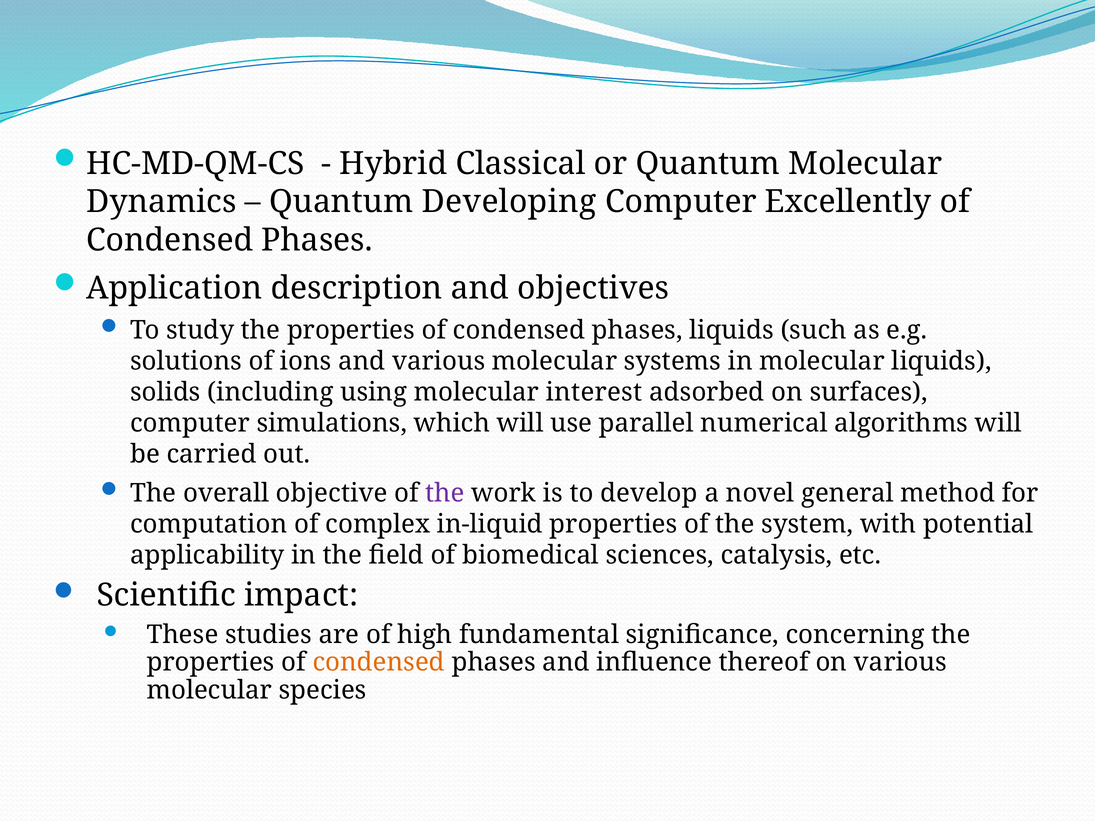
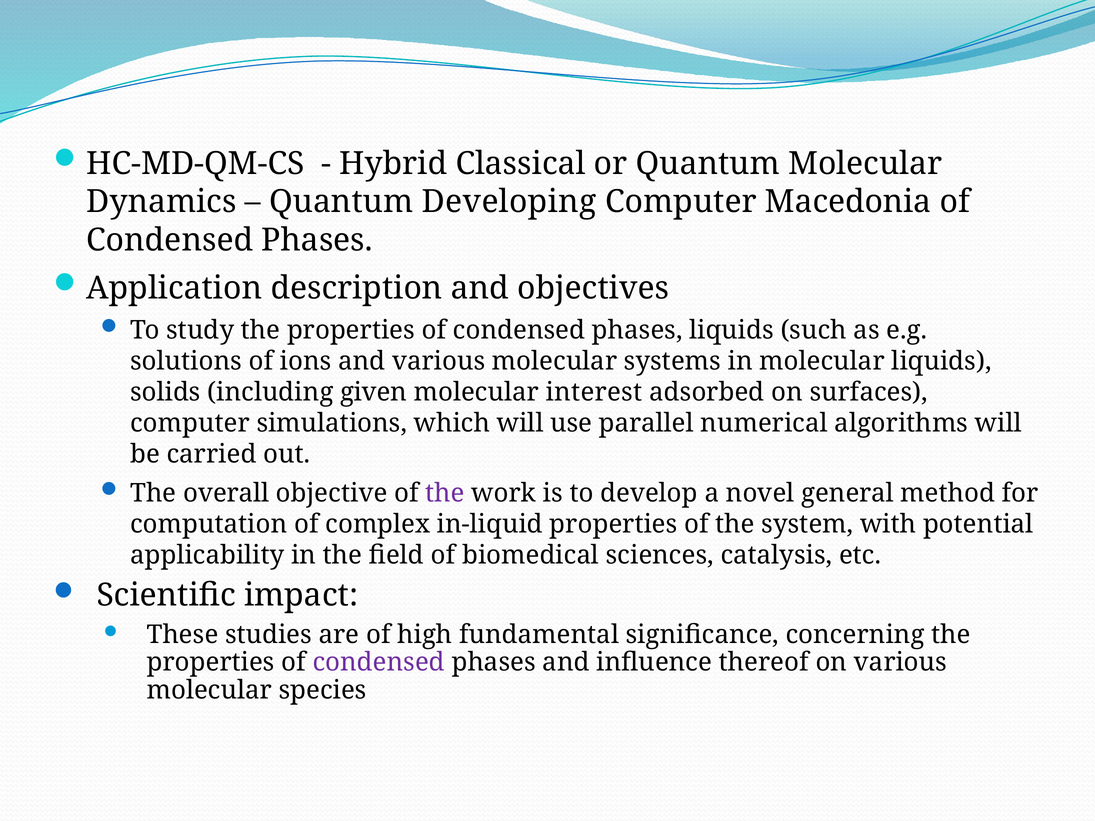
Excellently: Excellently -> Macedonia
using: using -> given
condensed at (379, 663) colour: orange -> purple
